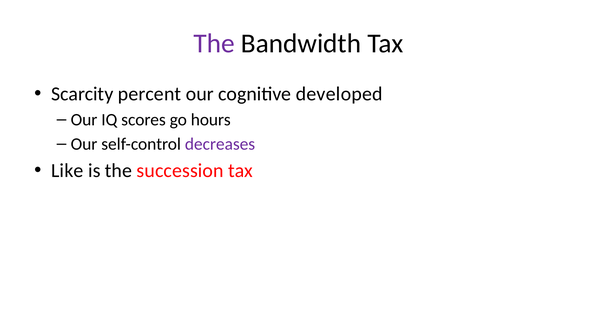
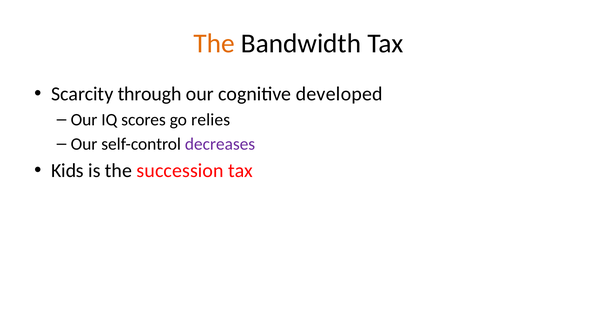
The at (214, 43) colour: purple -> orange
percent: percent -> through
hours: hours -> relies
Like: Like -> Kids
